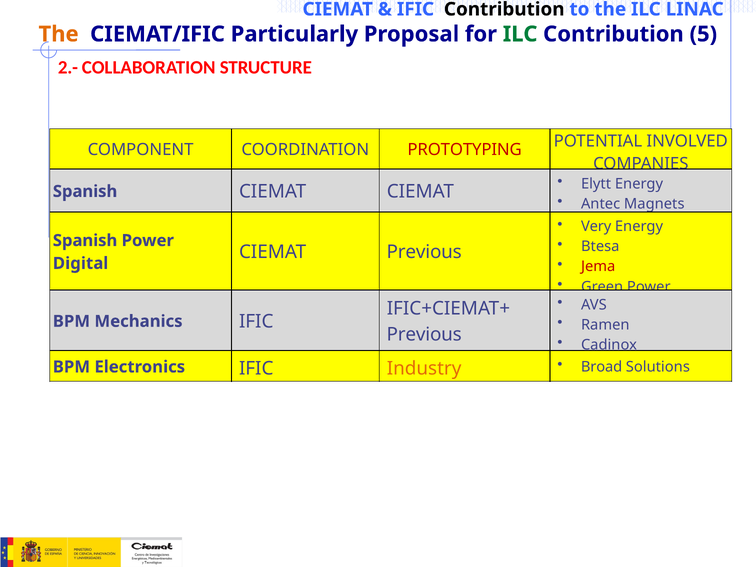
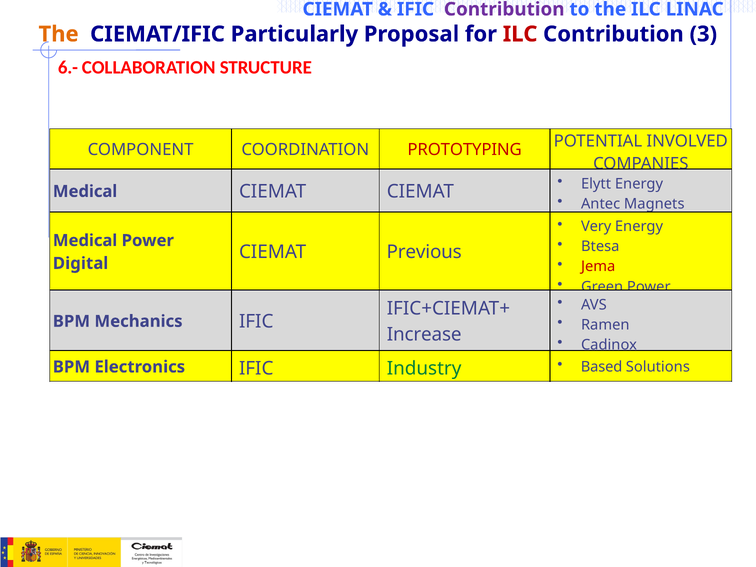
Contribution at (504, 9) colour: black -> purple
ILC at (520, 34) colour: green -> red
5: 5 -> 3
2.-: 2.- -> 6.-
Spanish at (85, 191): Spanish -> Medical
Spanish at (85, 241): Spanish -> Medical
Previous at (424, 334): Previous -> Increase
Industry colour: orange -> green
Broad: Broad -> Based
